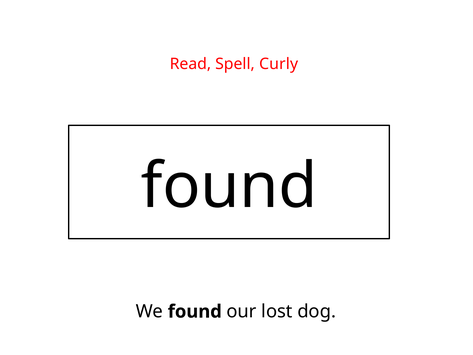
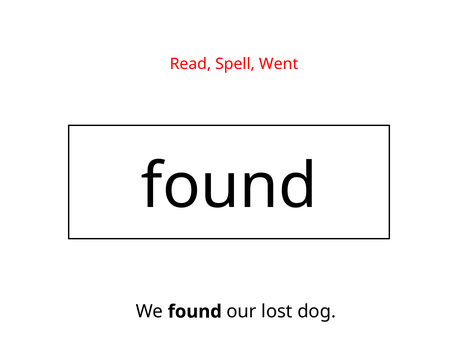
Curly: Curly -> Went
